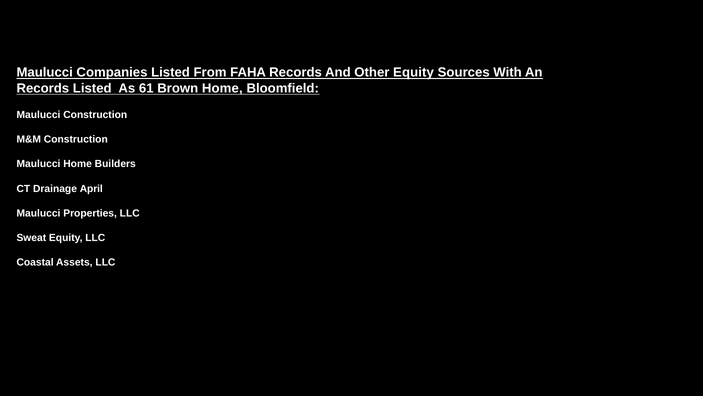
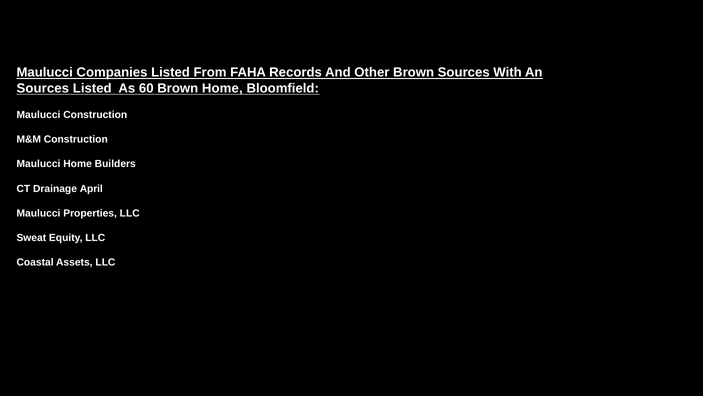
Other Equity: Equity -> Brown
Records at (43, 88): Records -> Sources
61: 61 -> 60
